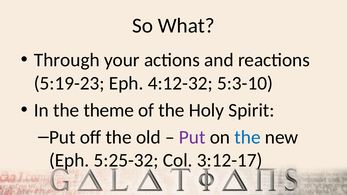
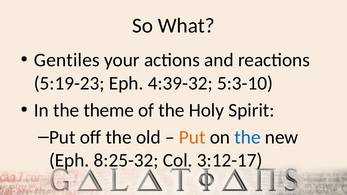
Through: Through -> Gentiles
4:12-32: 4:12-32 -> 4:39-32
Put at (192, 137) colour: purple -> orange
5:25-32: 5:25-32 -> 8:25-32
